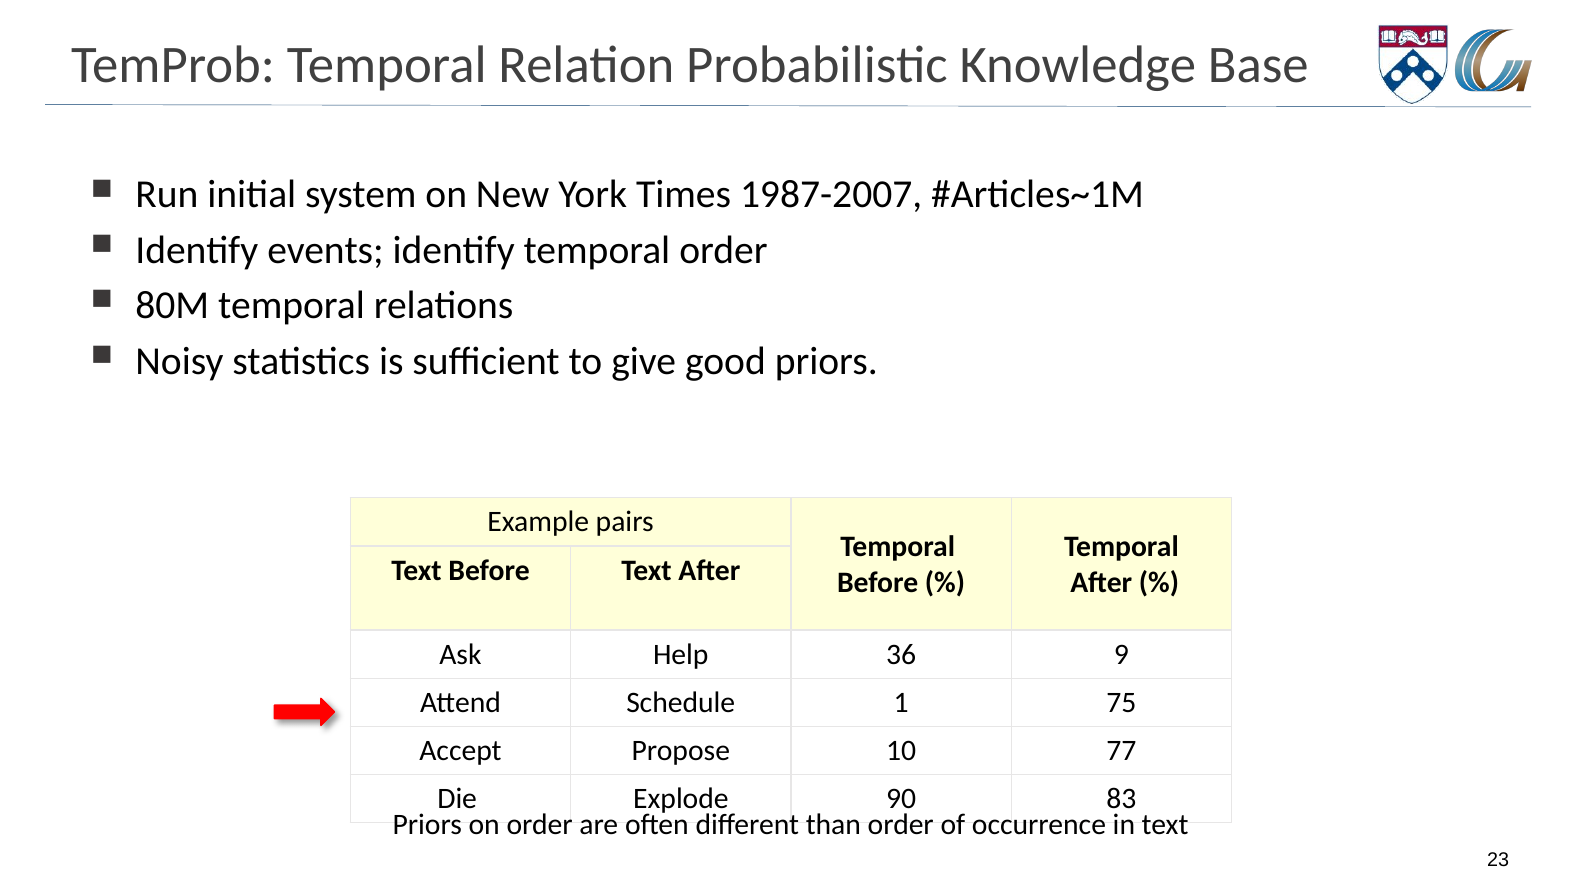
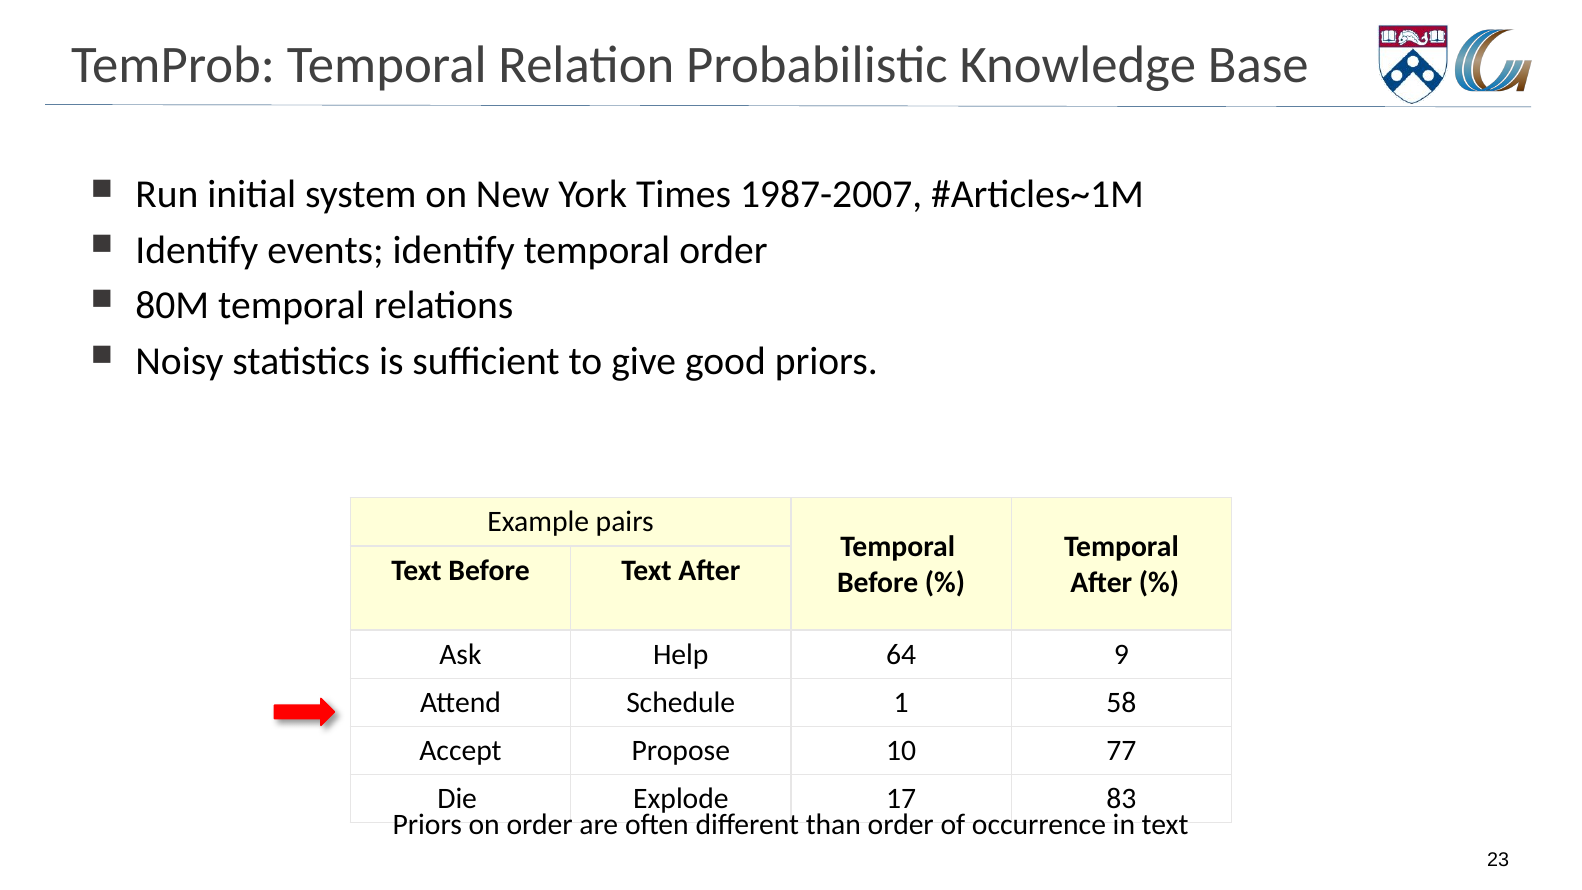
36: 36 -> 64
75: 75 -> 58
90: 90 -> 17
